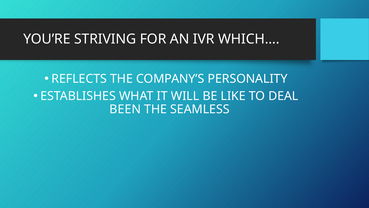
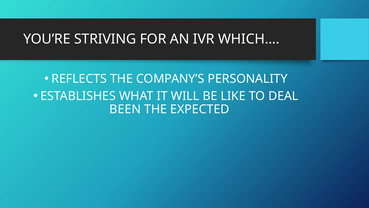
SEAMLESS: SEAMLESS -> EXPECTED
